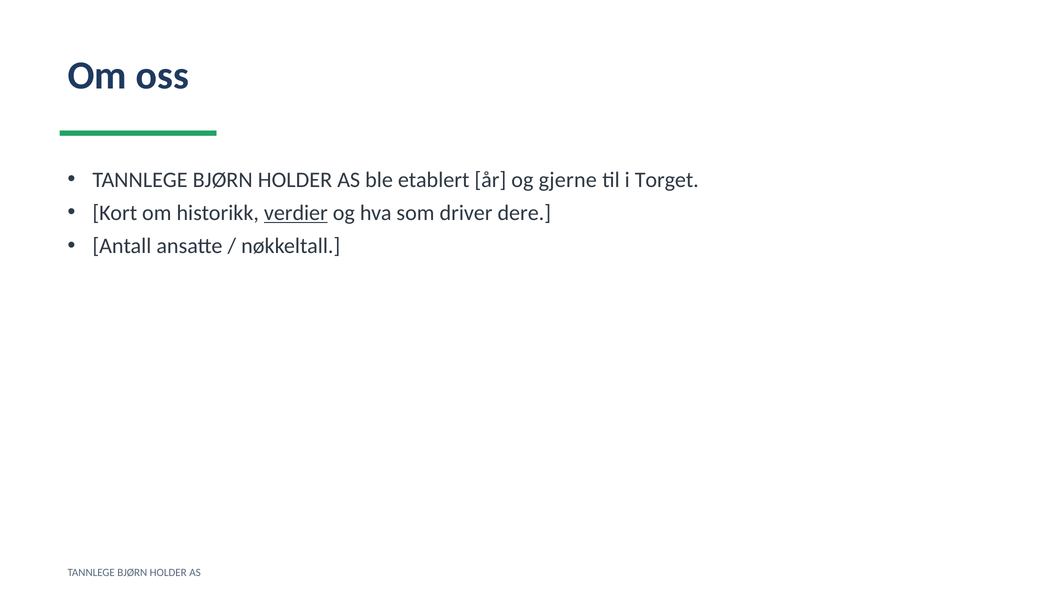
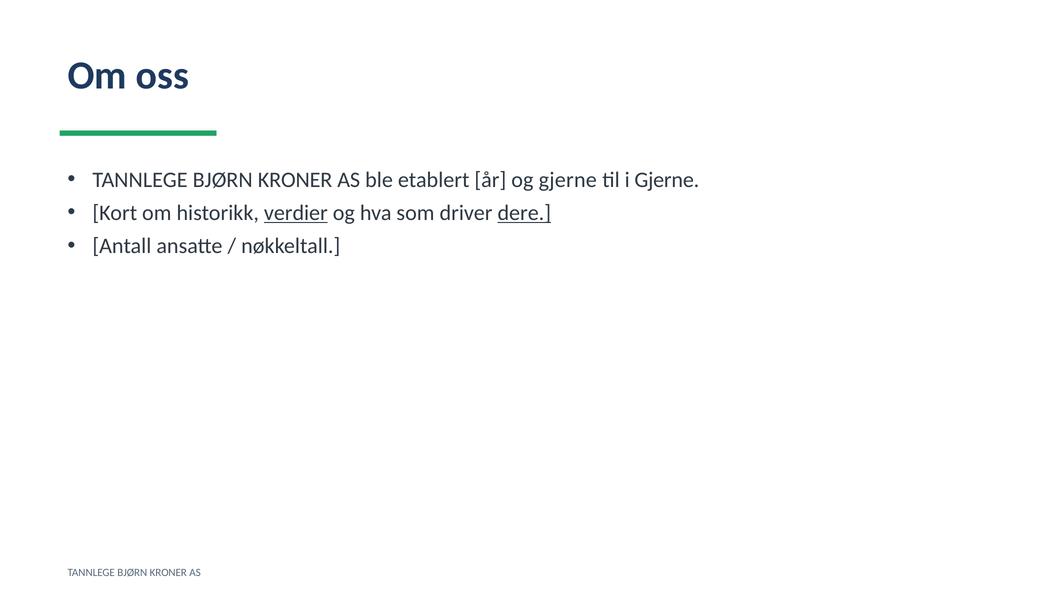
HOLDER at (295, 180): HOLDER -> KRONER
i Torget: Torget -> Gjerne
dere underline: none -> present
HOLDER at (168, 573): HOLDER -> KRONER
